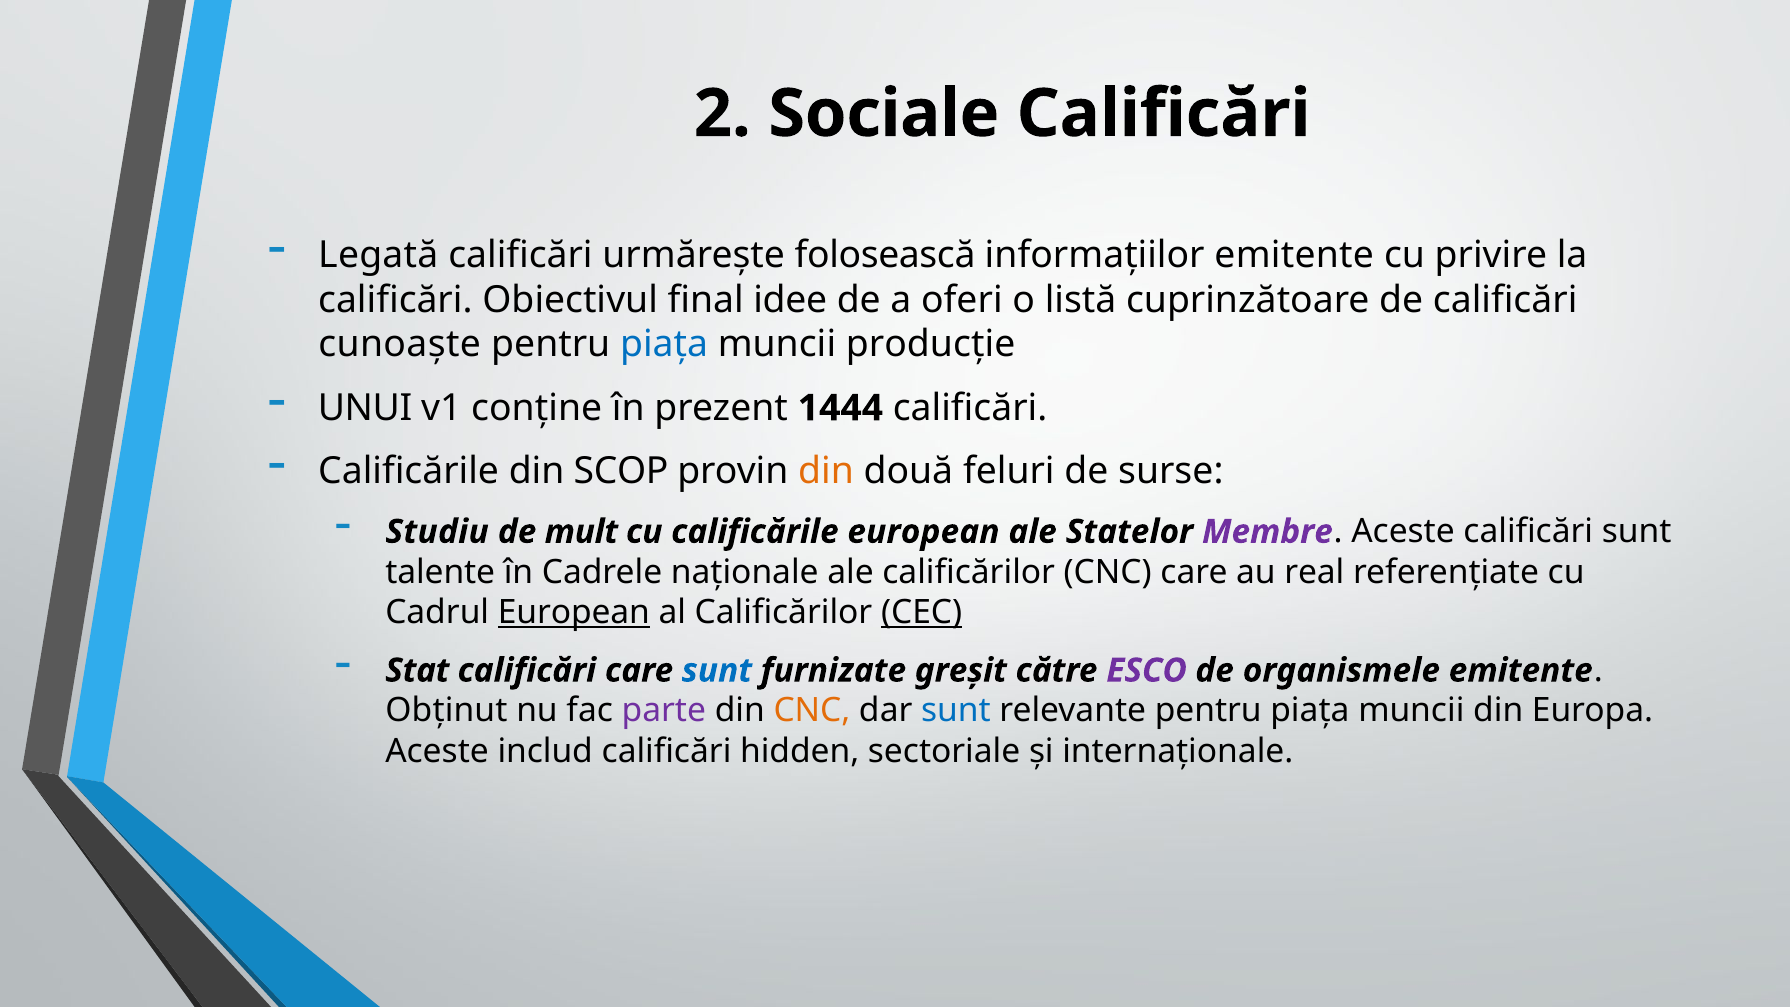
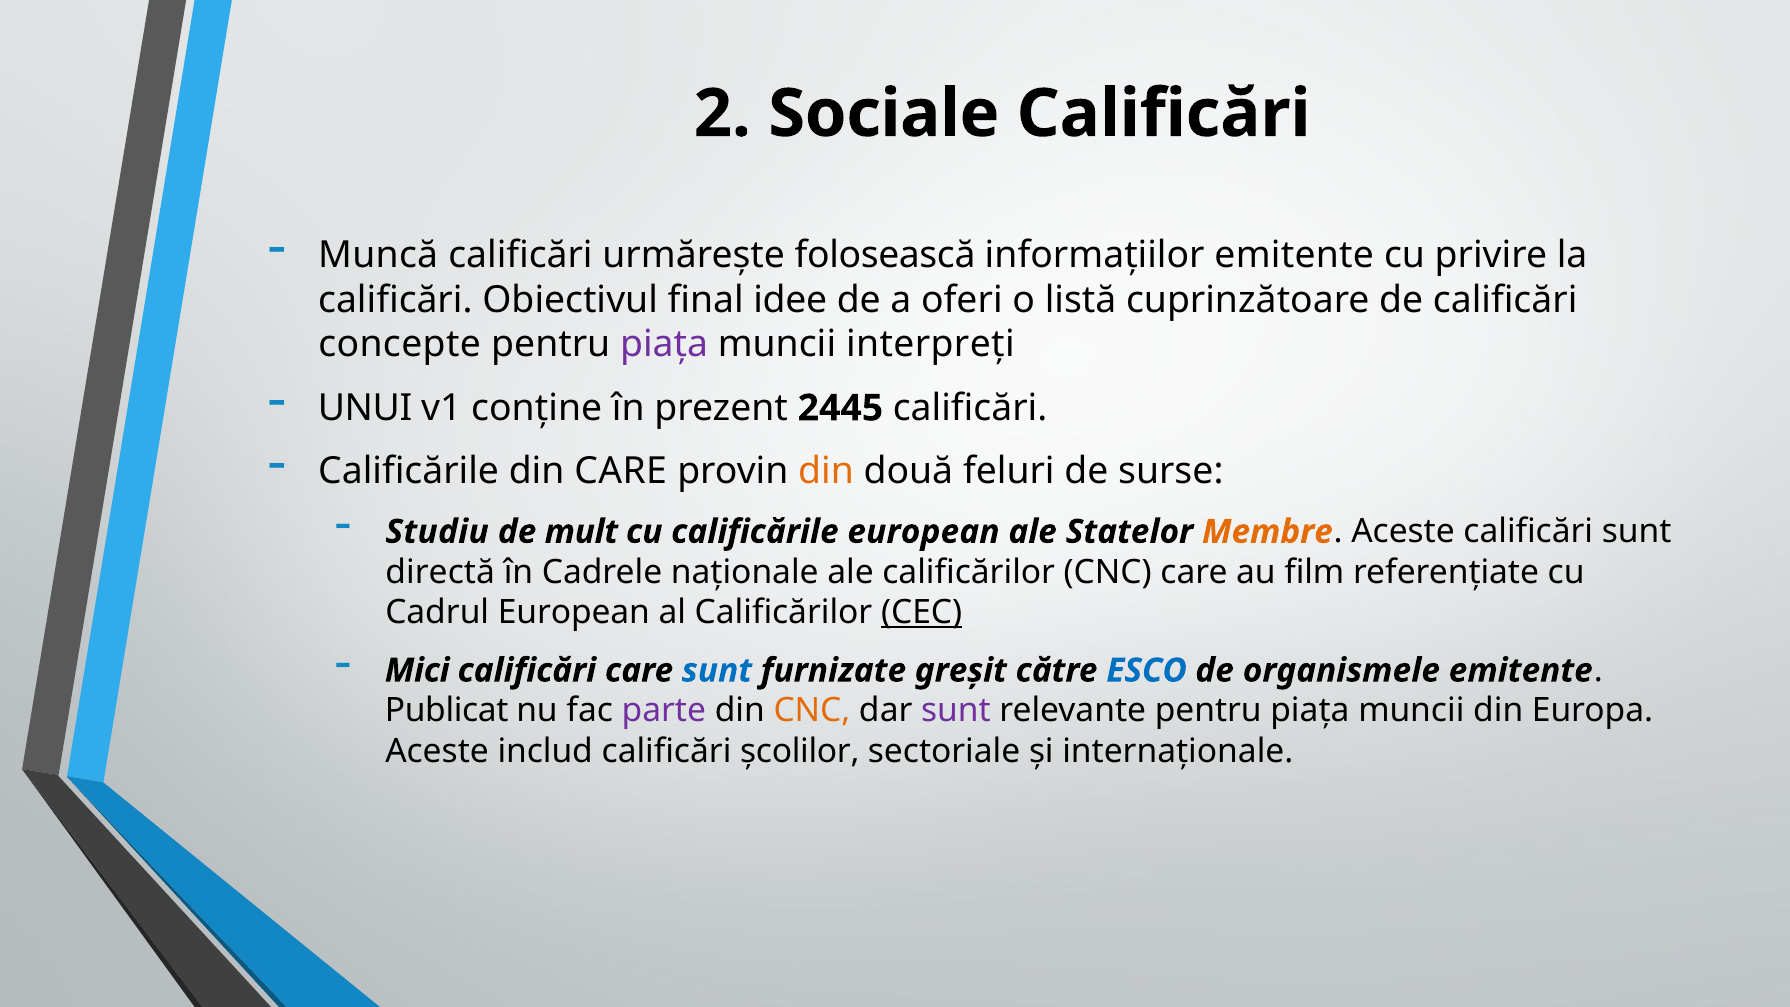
Legată: Legată -> Muncă
cunoaște: cunoaște -> concepte
piața at (664, 345) colour: blue -> purple
producție: producție -> interpreți
1444: 1444 -> 2445
din SCOP: SCOP -> CARE
Membre colour: purple -> orange
talente: talente -> directă
real: real -> film
European at (574, 612) underline: present -> none
Stat: Stat -> Mici
ESCO colour: purple -> blue
Obținut: Obținut -> Publicat
sunt at (956, 711) colour: blue -> purple
hidden: hidden -> școlilor
